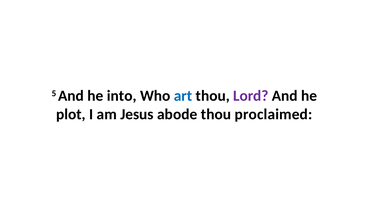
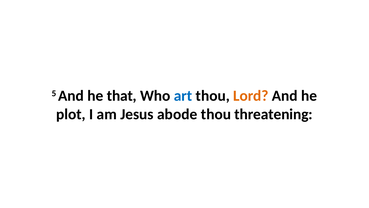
into: into -> that
Lord colour: purple -> orange
proclaimed: proclaimed -> threatening
